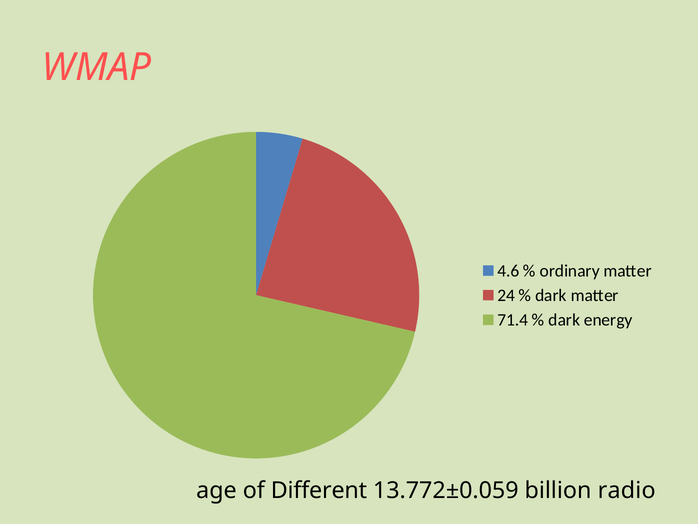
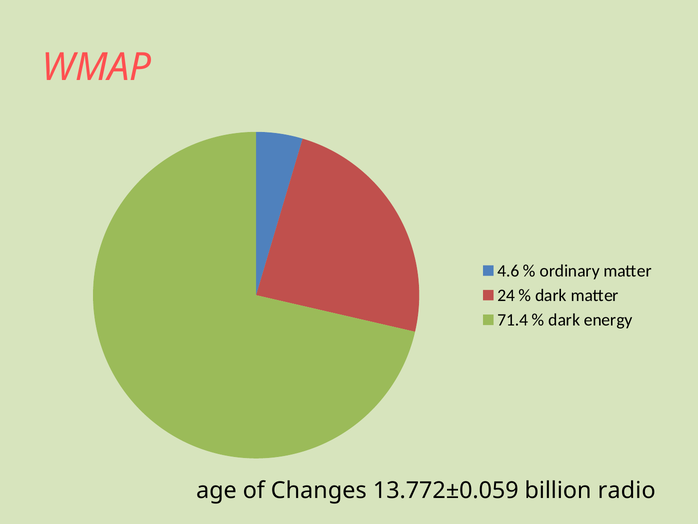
Different: Different -> Changes
